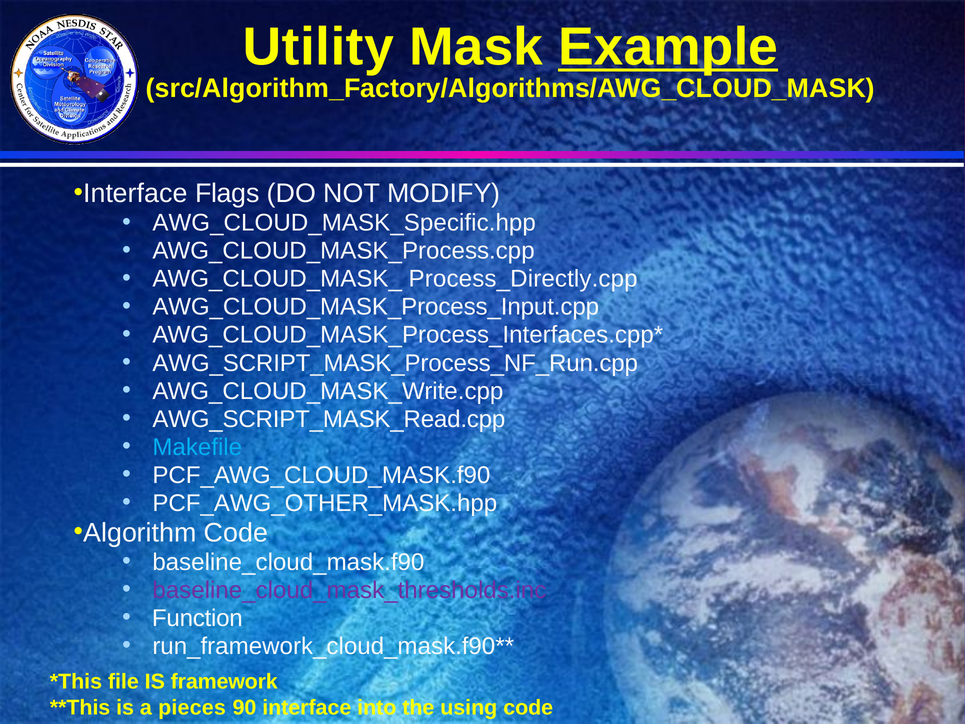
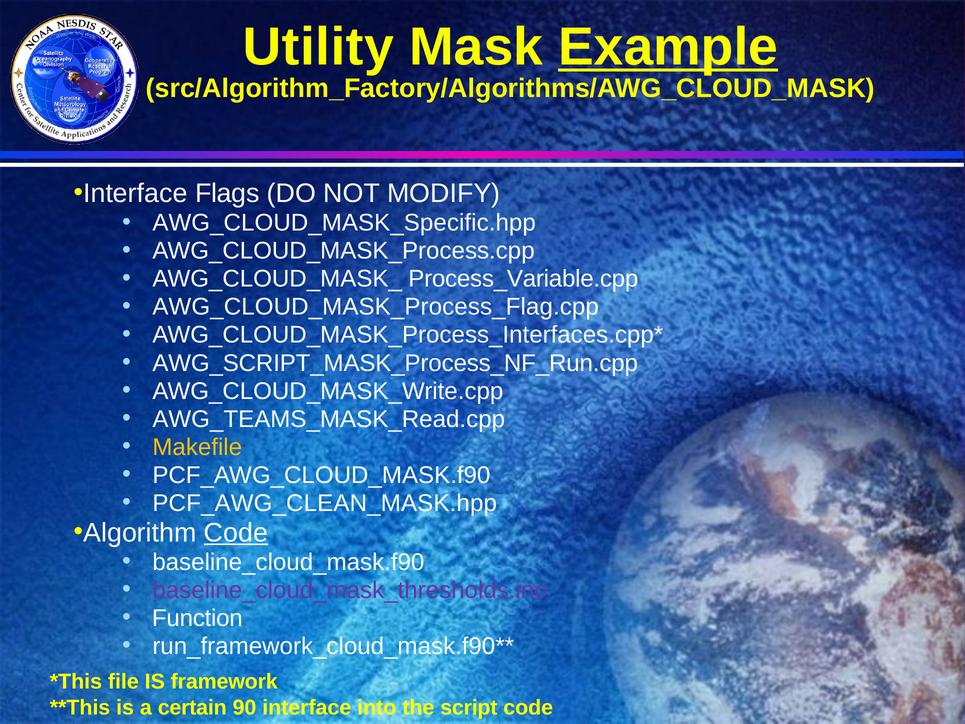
Process_Directly.cpp: Process_Directly.cpp -> Process_Variable.cpp
AWG_CLOUD_MASK_Process_Input.cpp: AWG_CLOUD_MASK_Process_Input.cpp -> AWG_CLOUD_MASK_Process_Flag.cpp
AWG_SCRIPT_MASK_Read.cpp: AWG_SCRIPT_MASK_Read.cpp -> AWG_TEAMS_MASK_Read.cpp
Makefile colour: light blue -> yellow
PCF_AWG_OTHER_MASK.hpp: PCF_AWG_OTHER_MASK.hpp -> PCF_AWG_CLEAN_MASK.hpp
Code at (236, 533) underline: none -> present
pieces: pieces -> certain
using: using -> script
